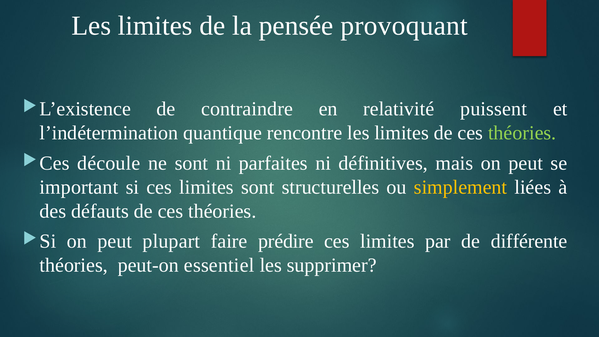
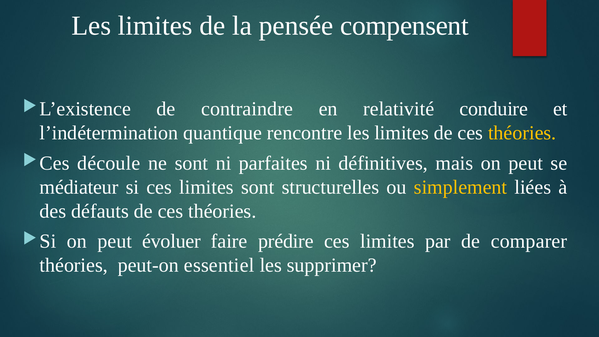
provoquant: provoquant -> compensent
puissent: puissent -> conduire
théories at (522, 133) colour: light green -> yellow
important: important -> médiateur
plupart: plupart -> évoluer
différente: différente -> comparer
